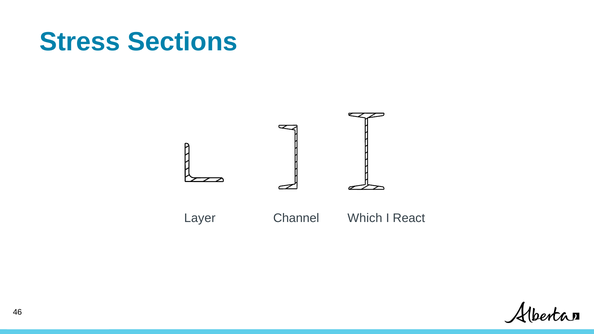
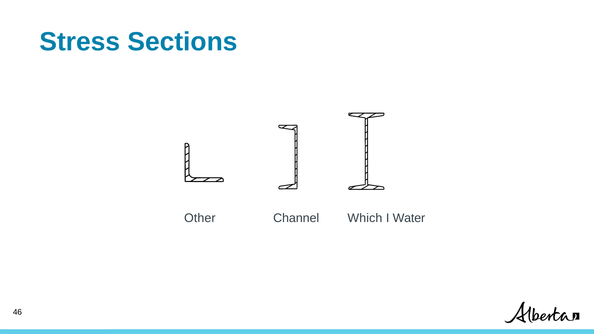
Layer: Layer -> Other
React: React -> Water
